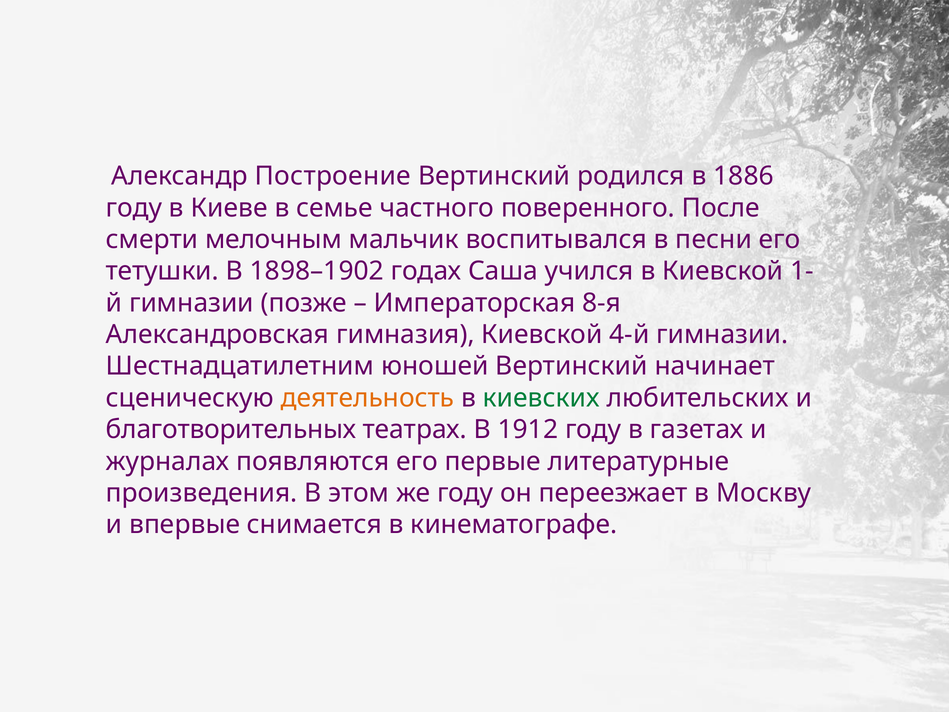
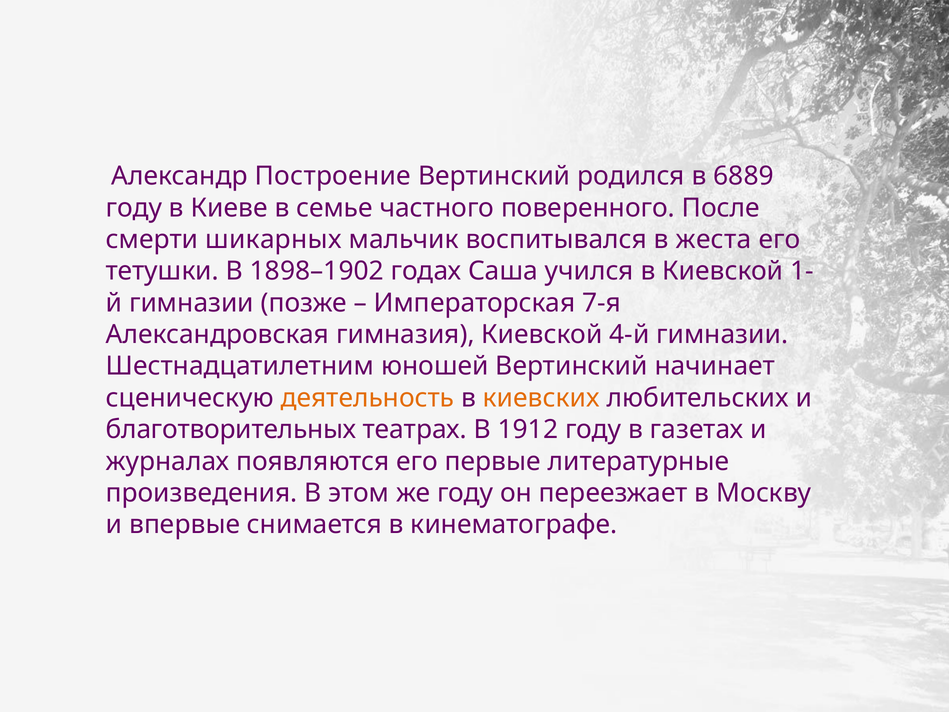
1886: 1886 -> 6889
мелочным: мелочным -> шикарных
песни: песни -> жеста
8-я: 8-я -> 7-я
киевских colour: green -> orange
